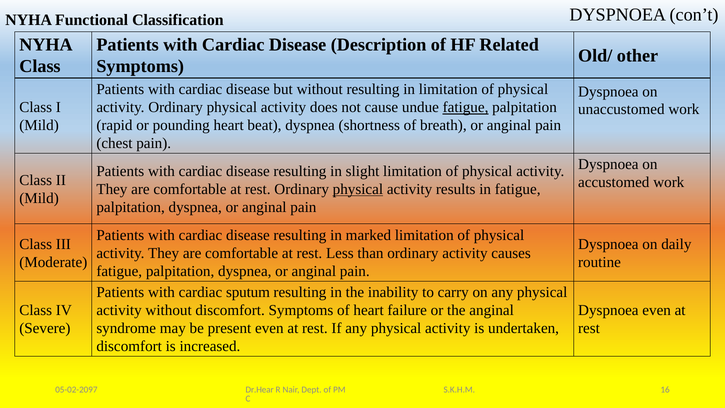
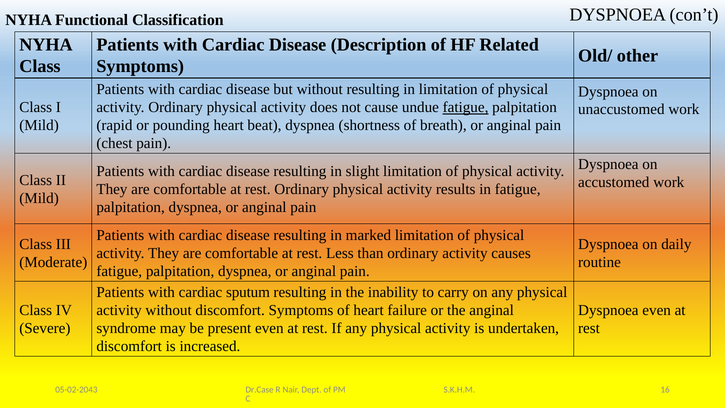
physical at (358, 189) underline: present -> none
Dr.Hear: Dr.Hear -> Dr.Case
05-02-2097: 05-02-2097 -> 05-02-2043
